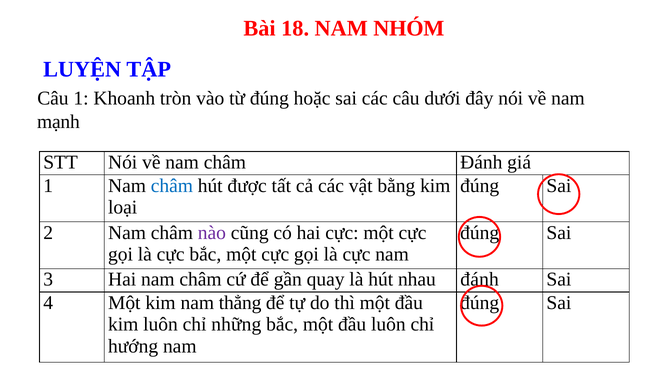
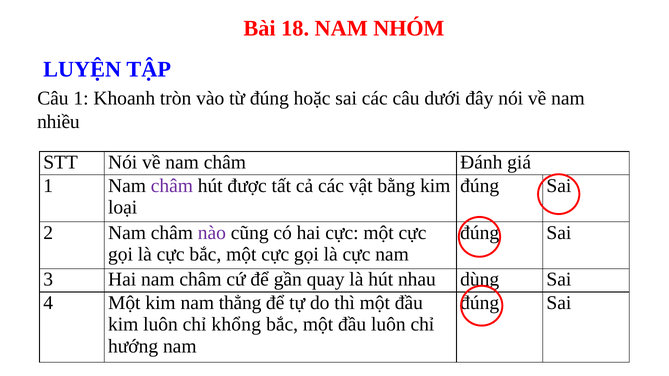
mạnh: mạnh -> nhiều
châm at (172, 186) colour: blue -> purple
nhau đánh: đánh -> dùng
những: những -> khổng
